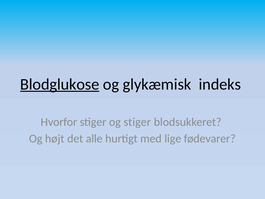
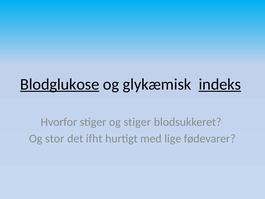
indeks underline: none -> present
højt: højt -> stor
alle: alle -> ifht
